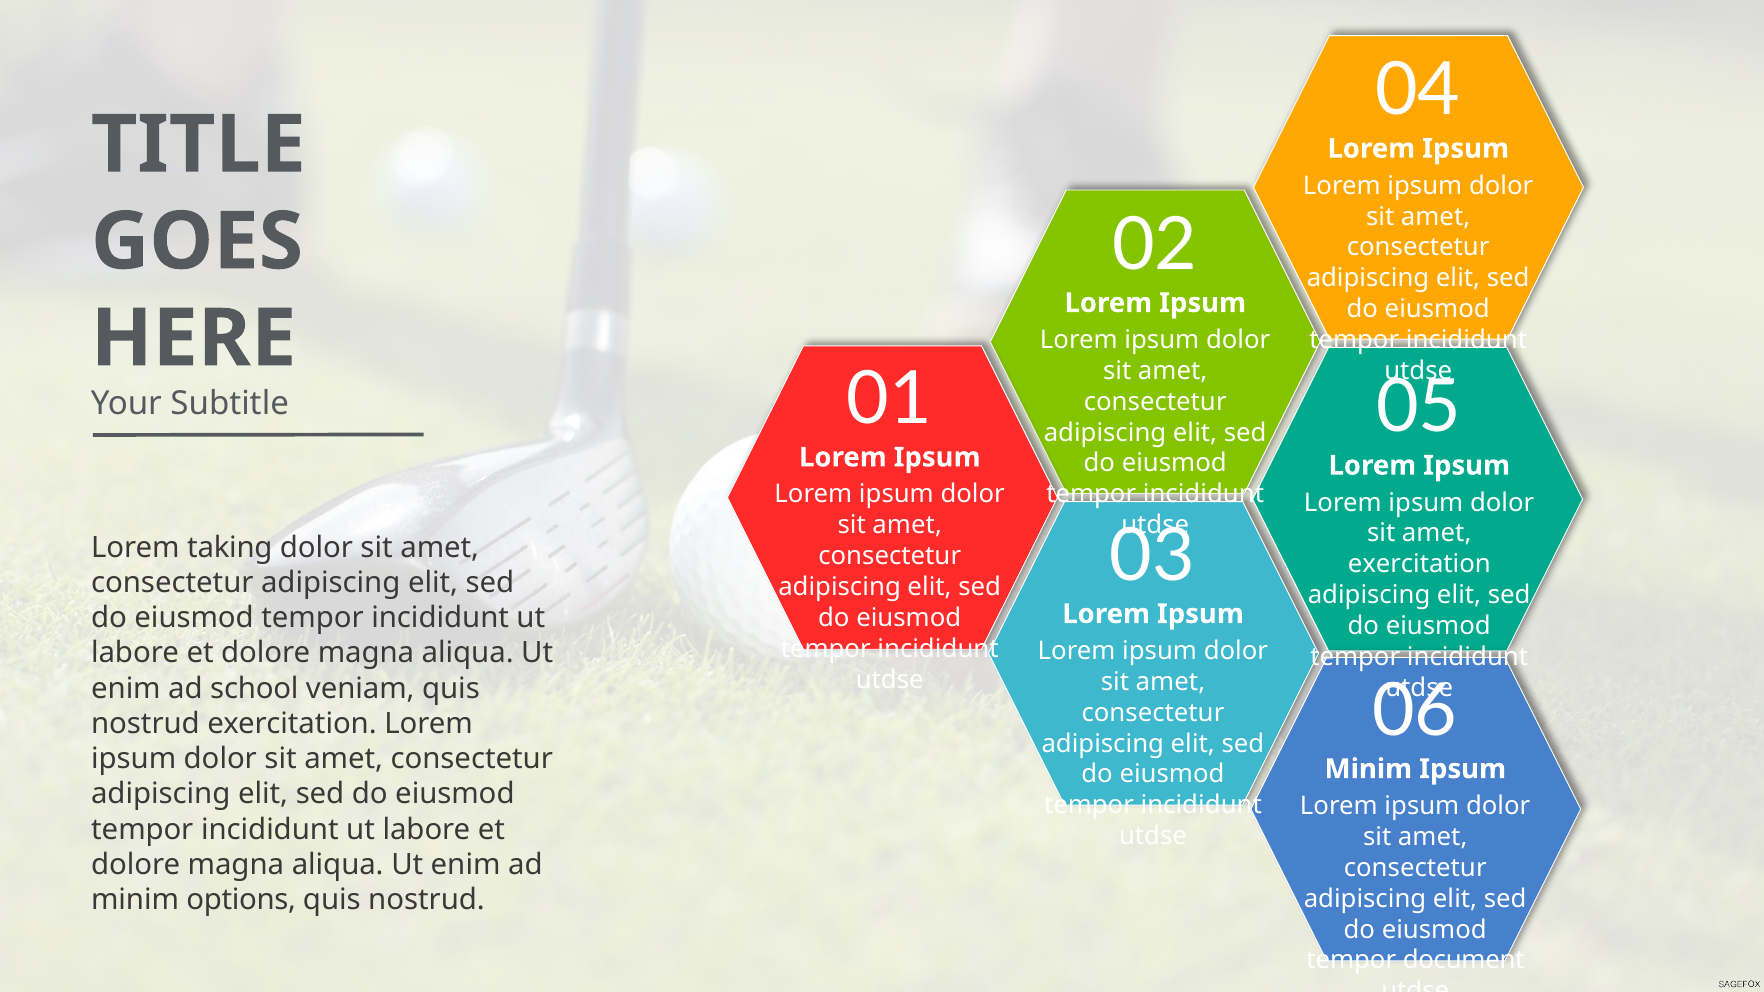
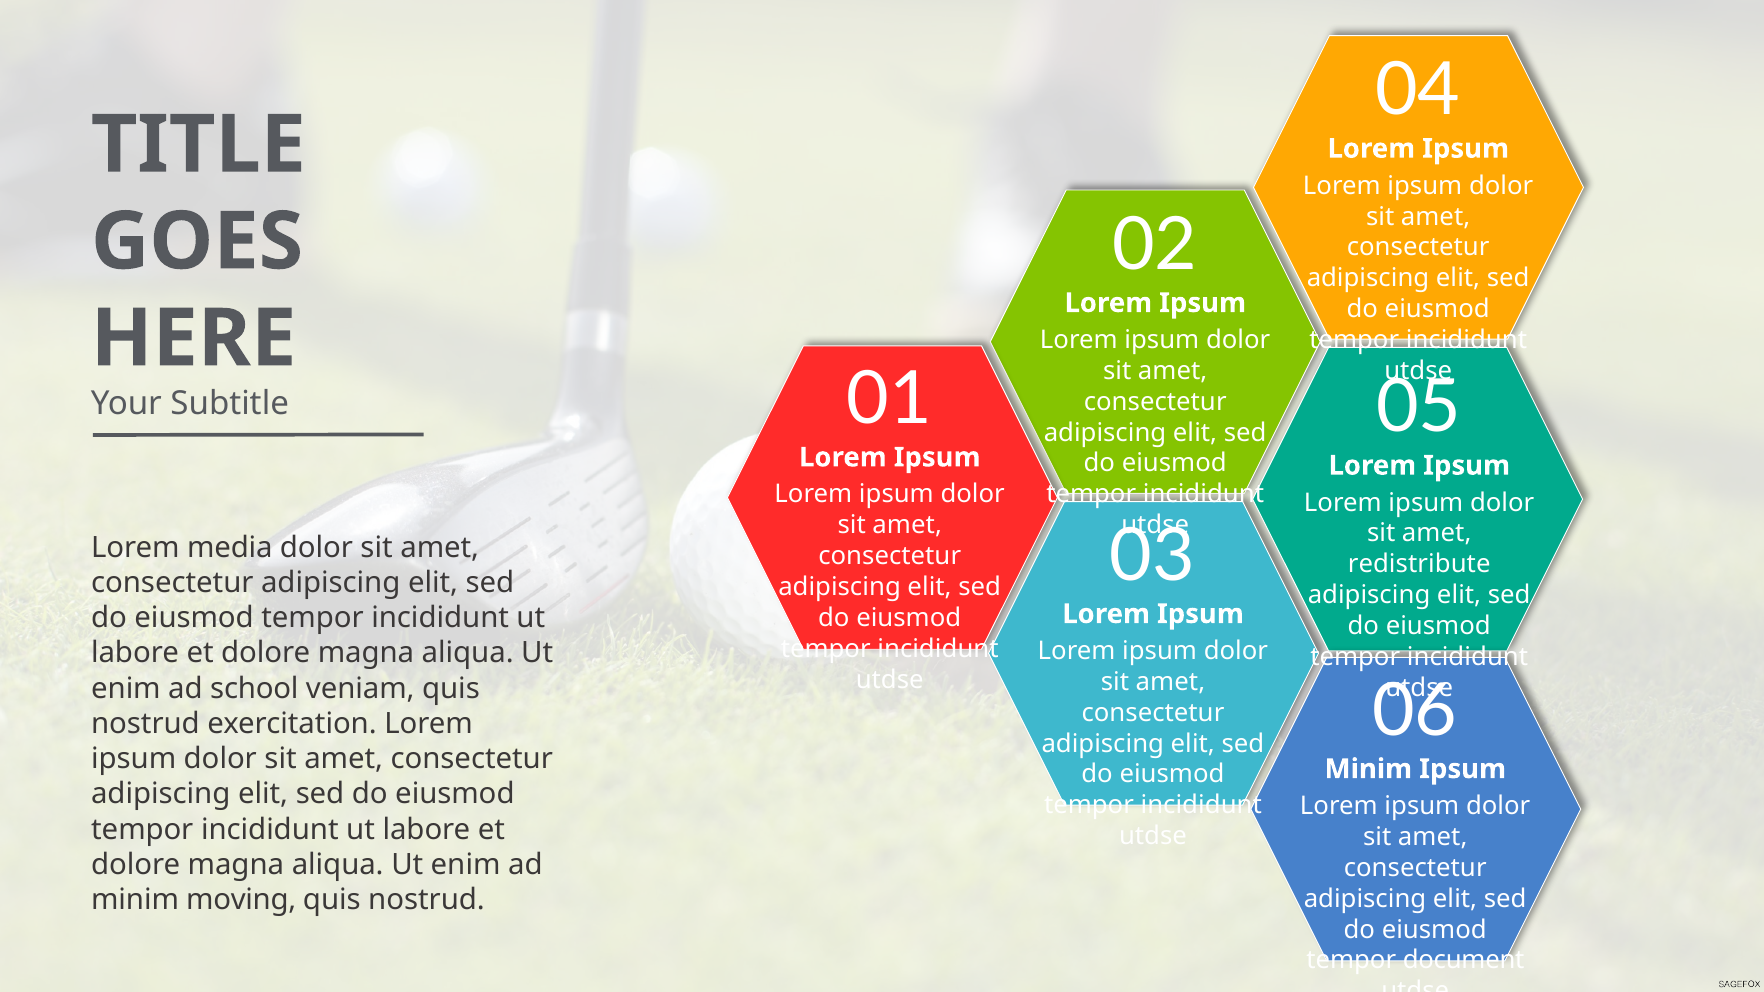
taking: taking -> media
exercitation at (1419, 564): exercitation -> redistribute
options: options -> moving
